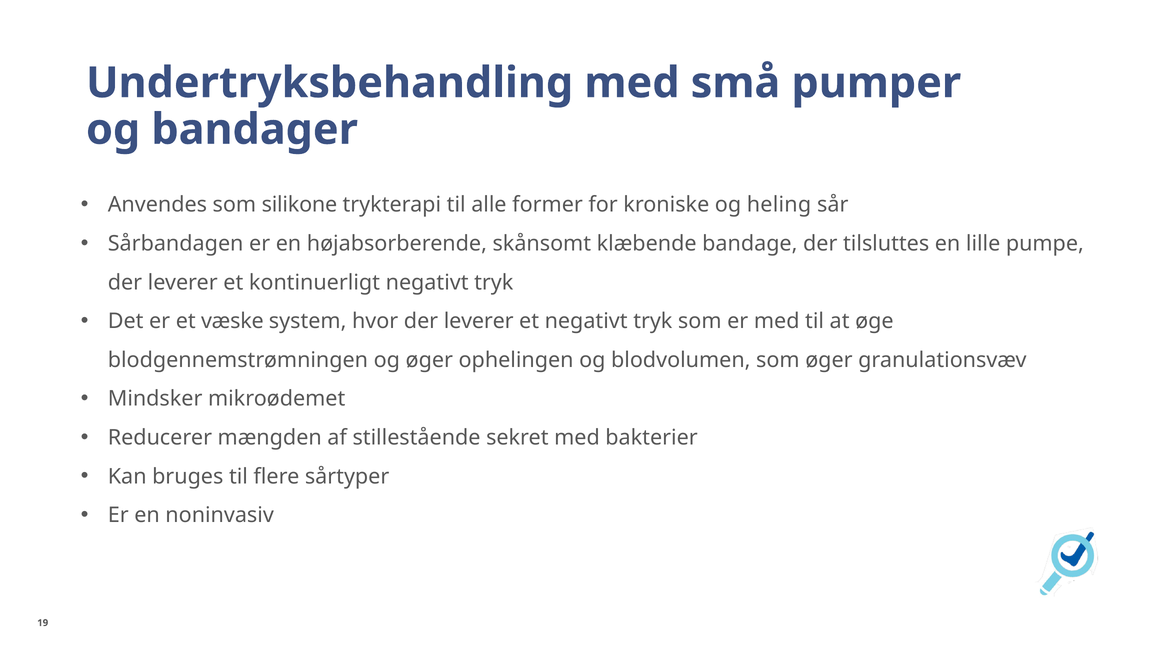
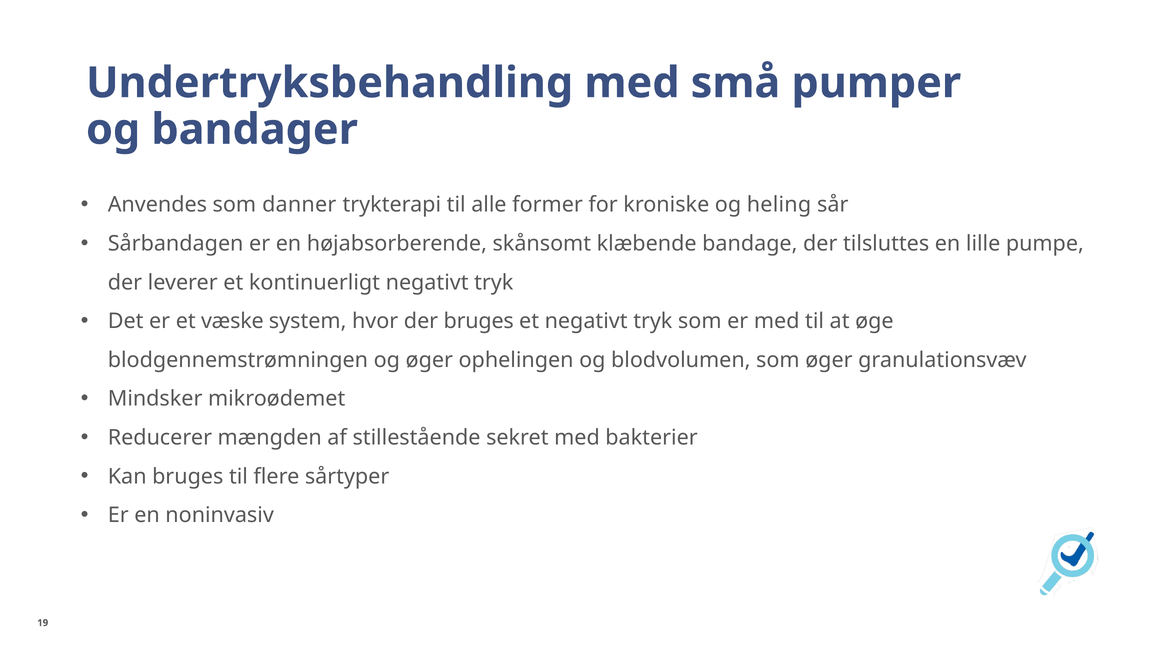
silikone: silikone -> danner
hvor der leverer: leverer -> bruges
